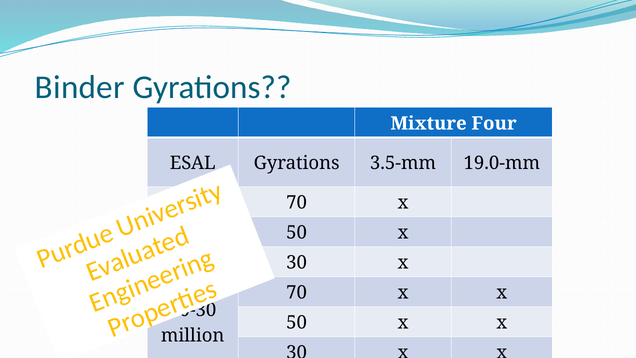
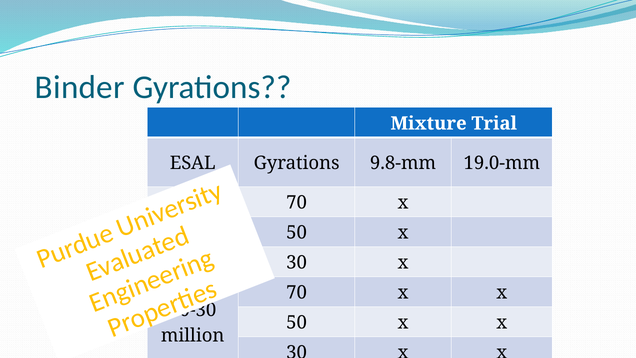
Four: Four -> Trial
3.5-mm: 3.5-mm -> 9.8-mm
